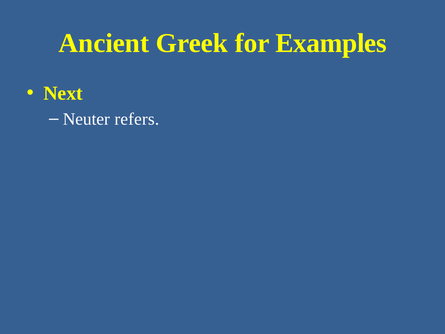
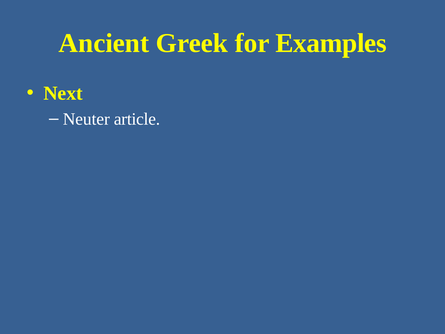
refers: refers -> article
